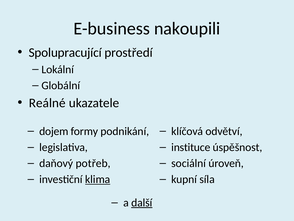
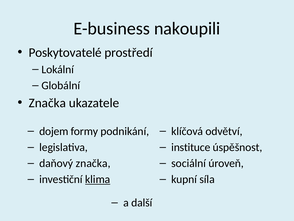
Spolupracující: Spolupracující -> Poskytovatelé
Reálné at (47, 103): Reálné -> Značka
daňový potřeb: potřeb -> značka
další underline: present -> none
